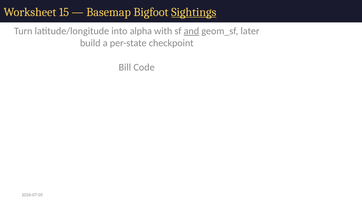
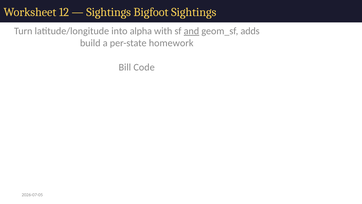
15: 15 -> 12
Basemap at (109, 12): Basemap -> Sightings
Sightings at (194, 12) underline: present -> none
later: later -> adds
checkpoint: checkpoint -> homework
